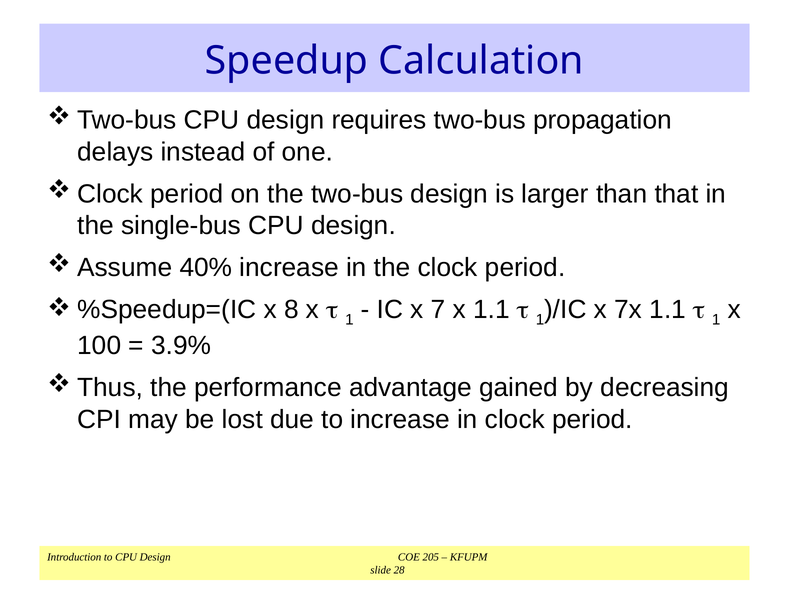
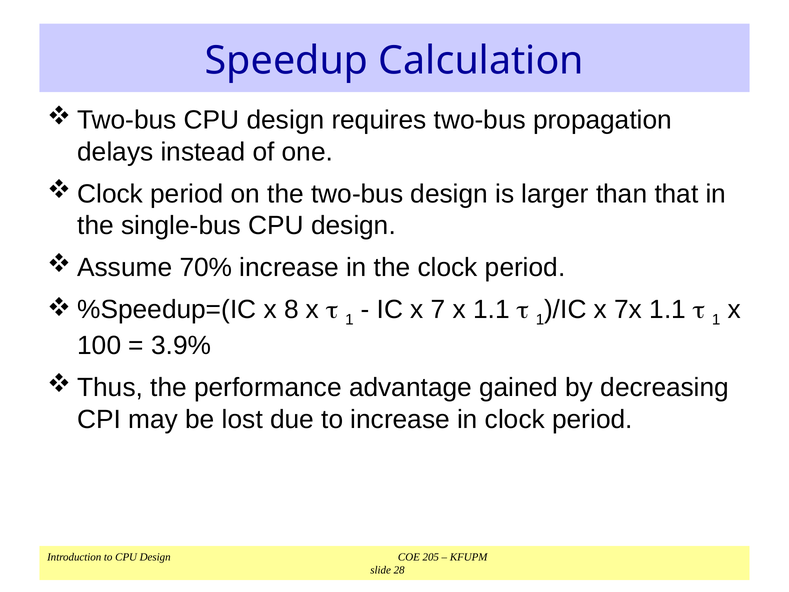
40%: 40% -> 70%
